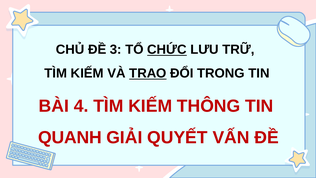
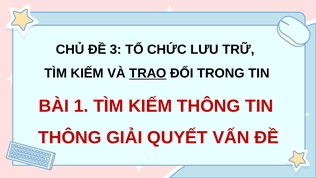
CHỨC underline: present -> none
4: 4 -> 1
QUANH at (70, 137): QUANH -> THÔNG
